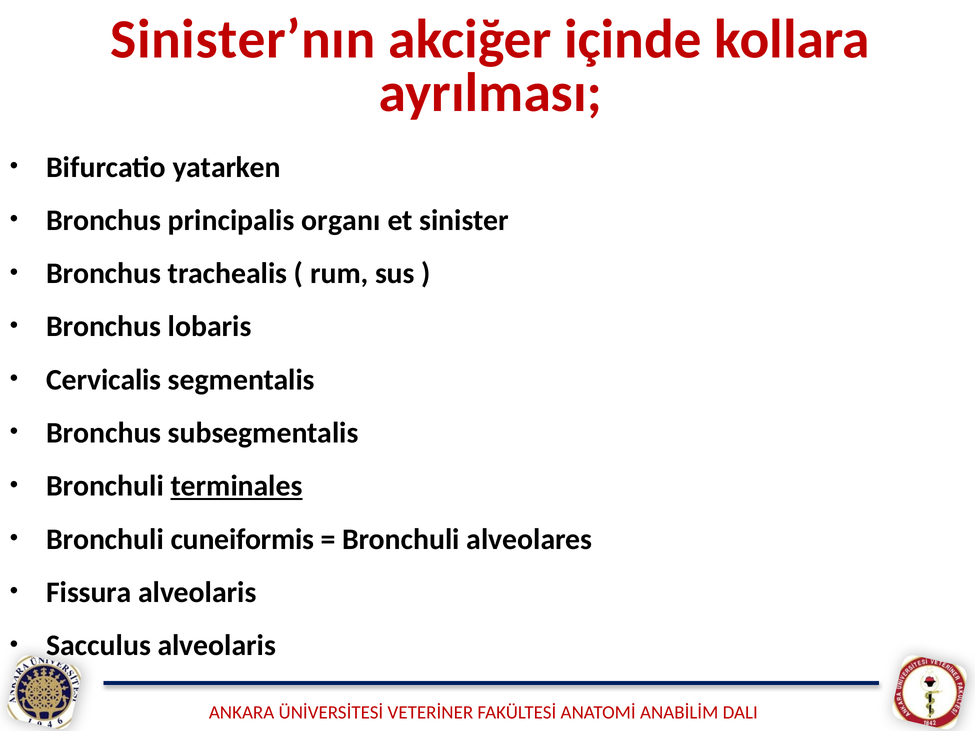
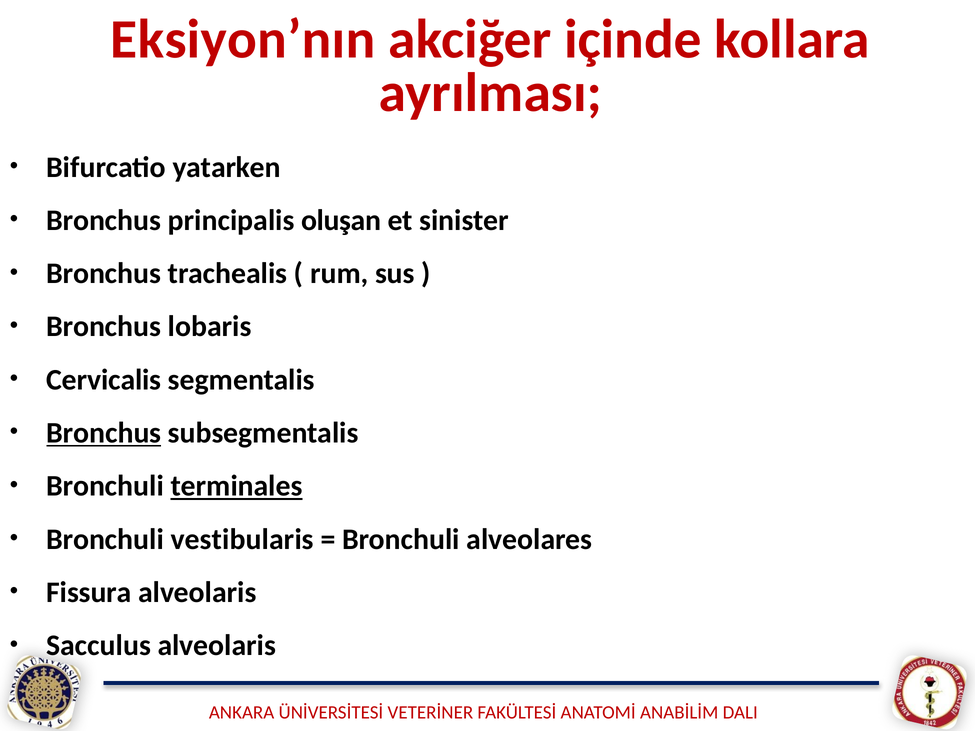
Sinister’nın: Sinister’nın -> Eksiyon’nın
organı: organı -> oluşan
Bronchus at (104, 433) underline: none -> present
cuneiformis: cuneiformis -> vestibularis
